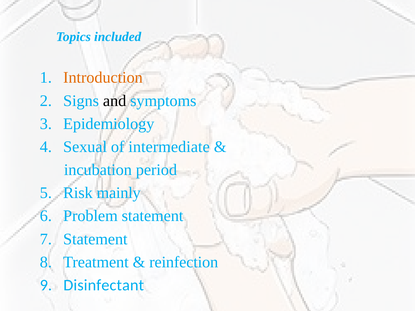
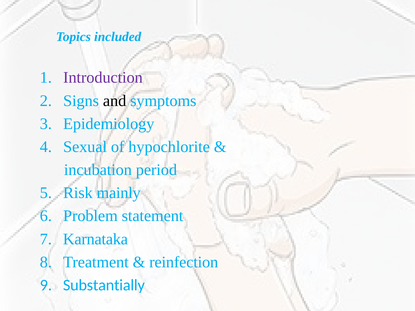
Introduction colour: orange -> purple
intermediate: intermediate -> hypochlorite
Statement at (95, 239): Statement -> Karnataka
Disinfectant: Disinfectant -> Substantially
